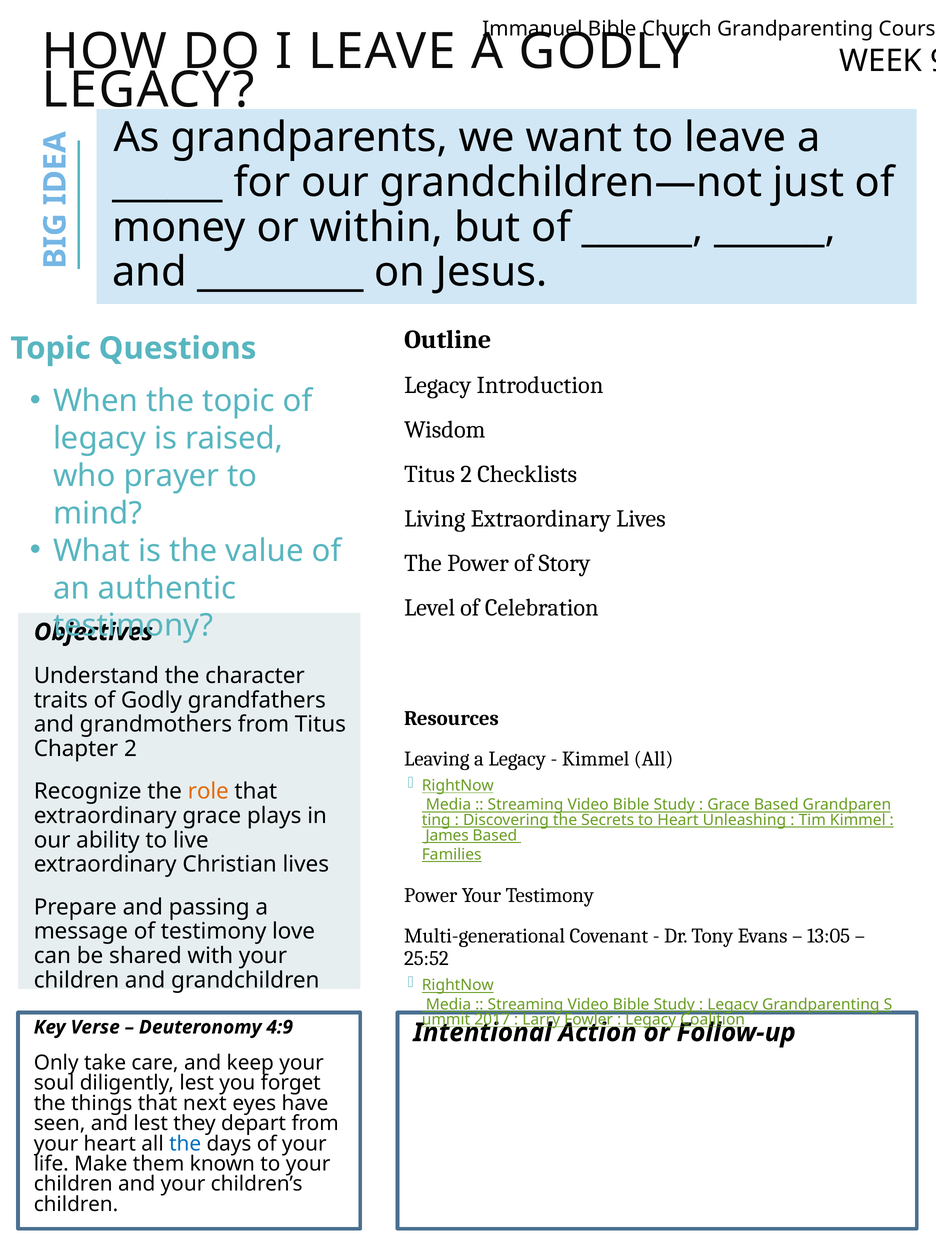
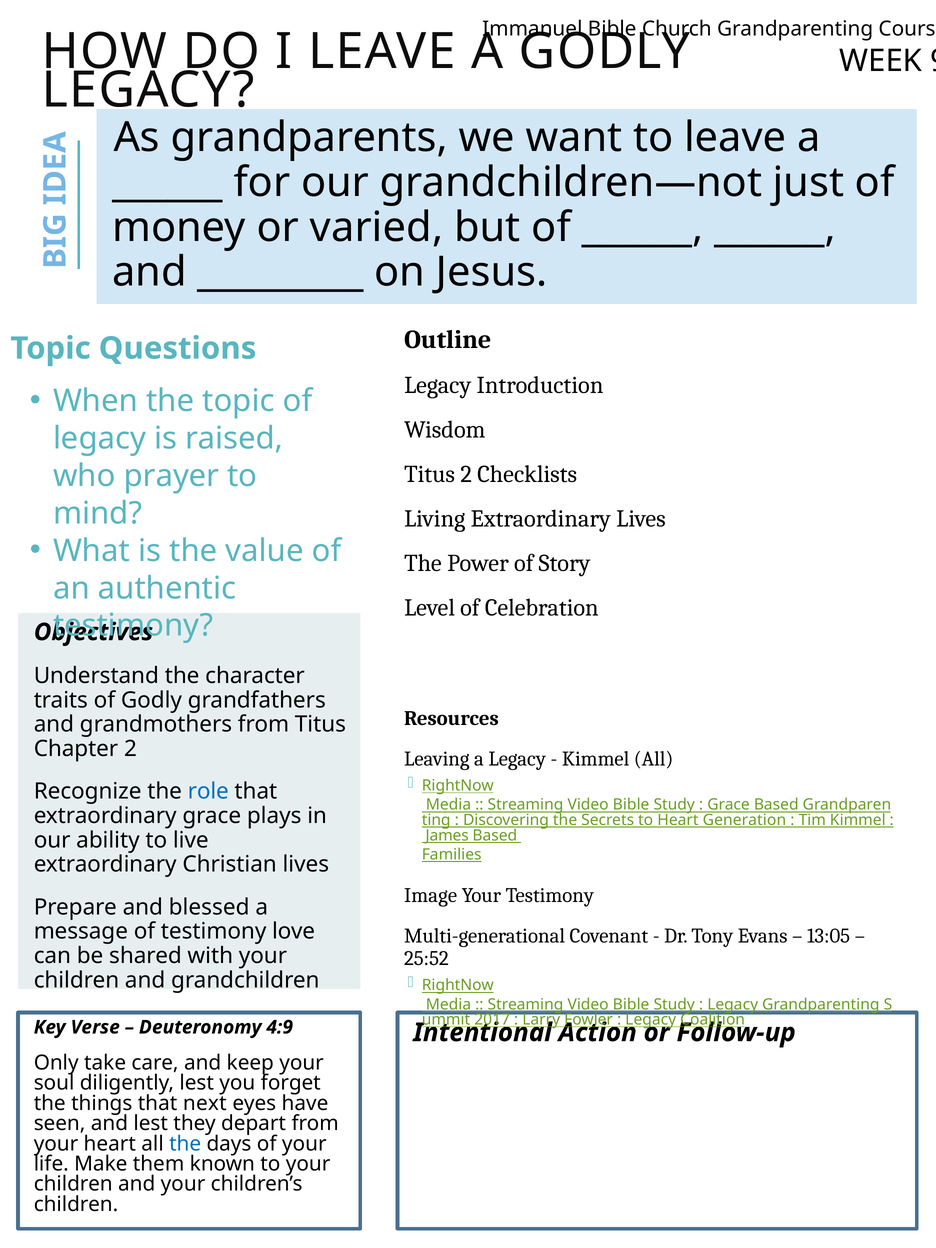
within: within -> varied
role colour: orange -> blue
Unleashing: Unleashing -> Generation
Power at (431, 895): Power -> Image
passing: passing -> blessed
